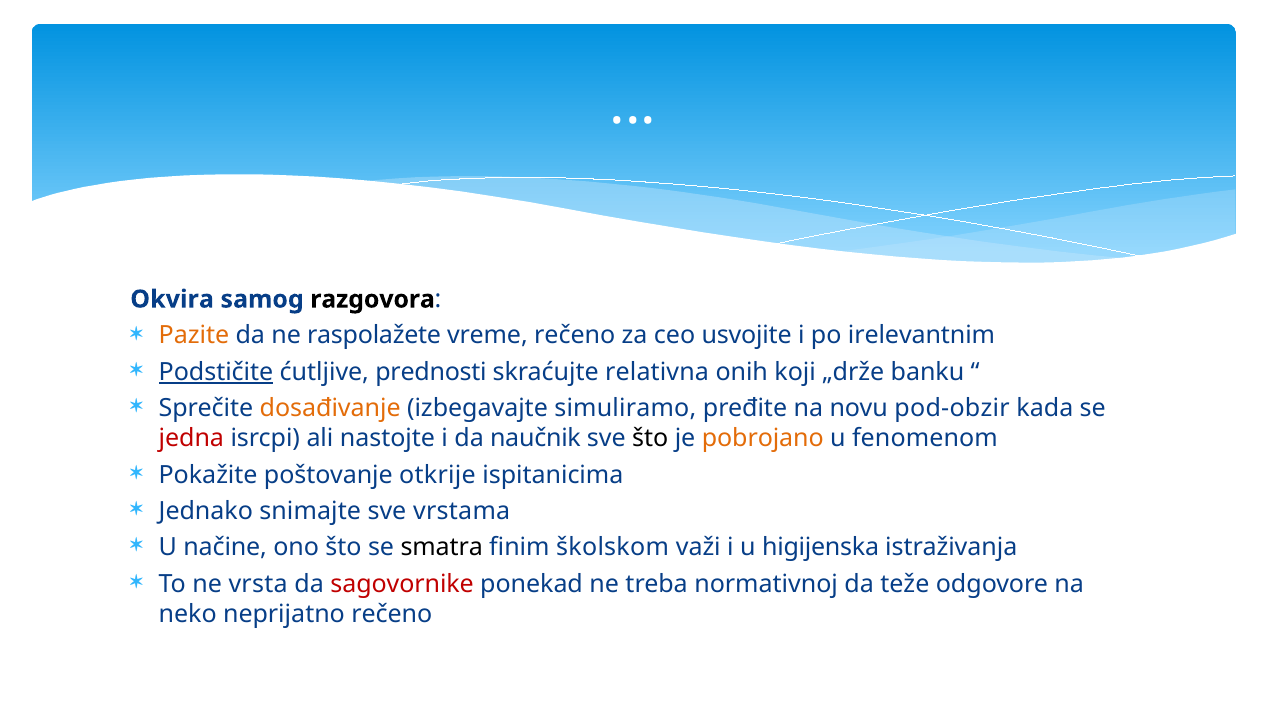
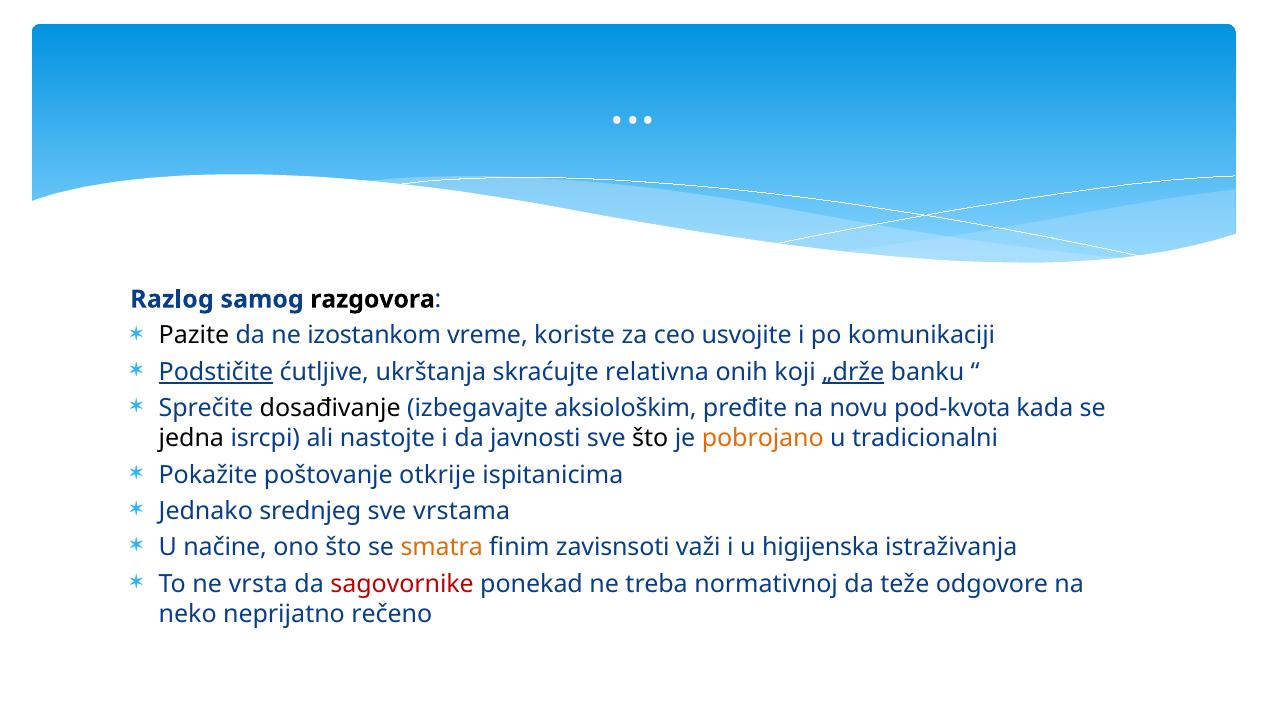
Okvira: Okvira -> Razlog
Pazite colour: orange -> black
raspolažete: raspolažete -> izostankom
vreme rečeno: rečeno -> koriste
irelevantnim: irelevantnim -> komunikaciji
prednosti: prednosti -> ukrštanja
„drže underline: none -> present
dosađivanje colour: orange -> black
simuliramo: simuliramo -> aksiološkim
pod-obzir: pod-obzir -> pod-kvota
jedna colour: red -> black
naučnik: naučnik -> javnosti
fenomenom: fenomenom -> tradicionalni
snimajte: snimajte -> srednjeg
smatra colour: black -> orange
školskom: školskom -> zavisnsoti
